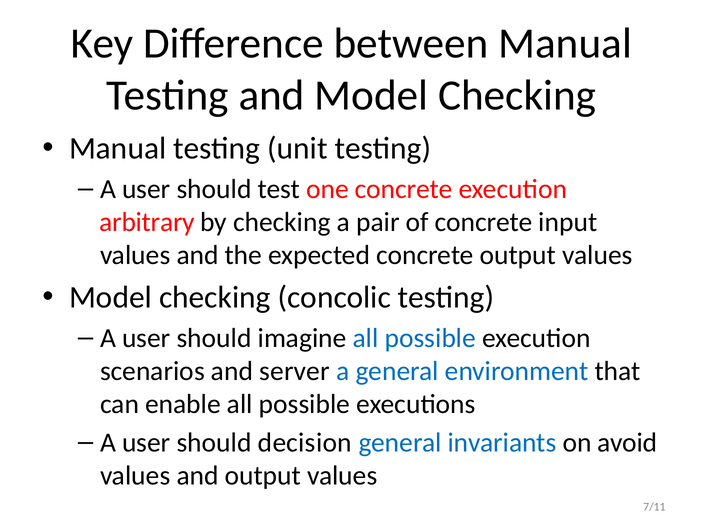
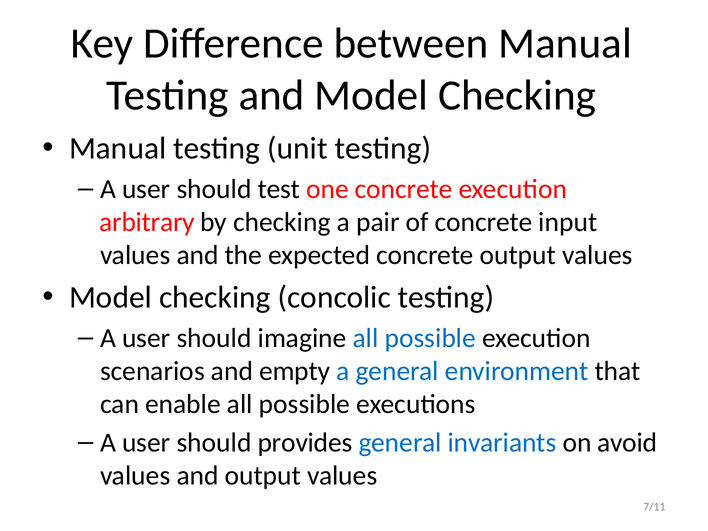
server: server -> empty
decision: decision -> provides
